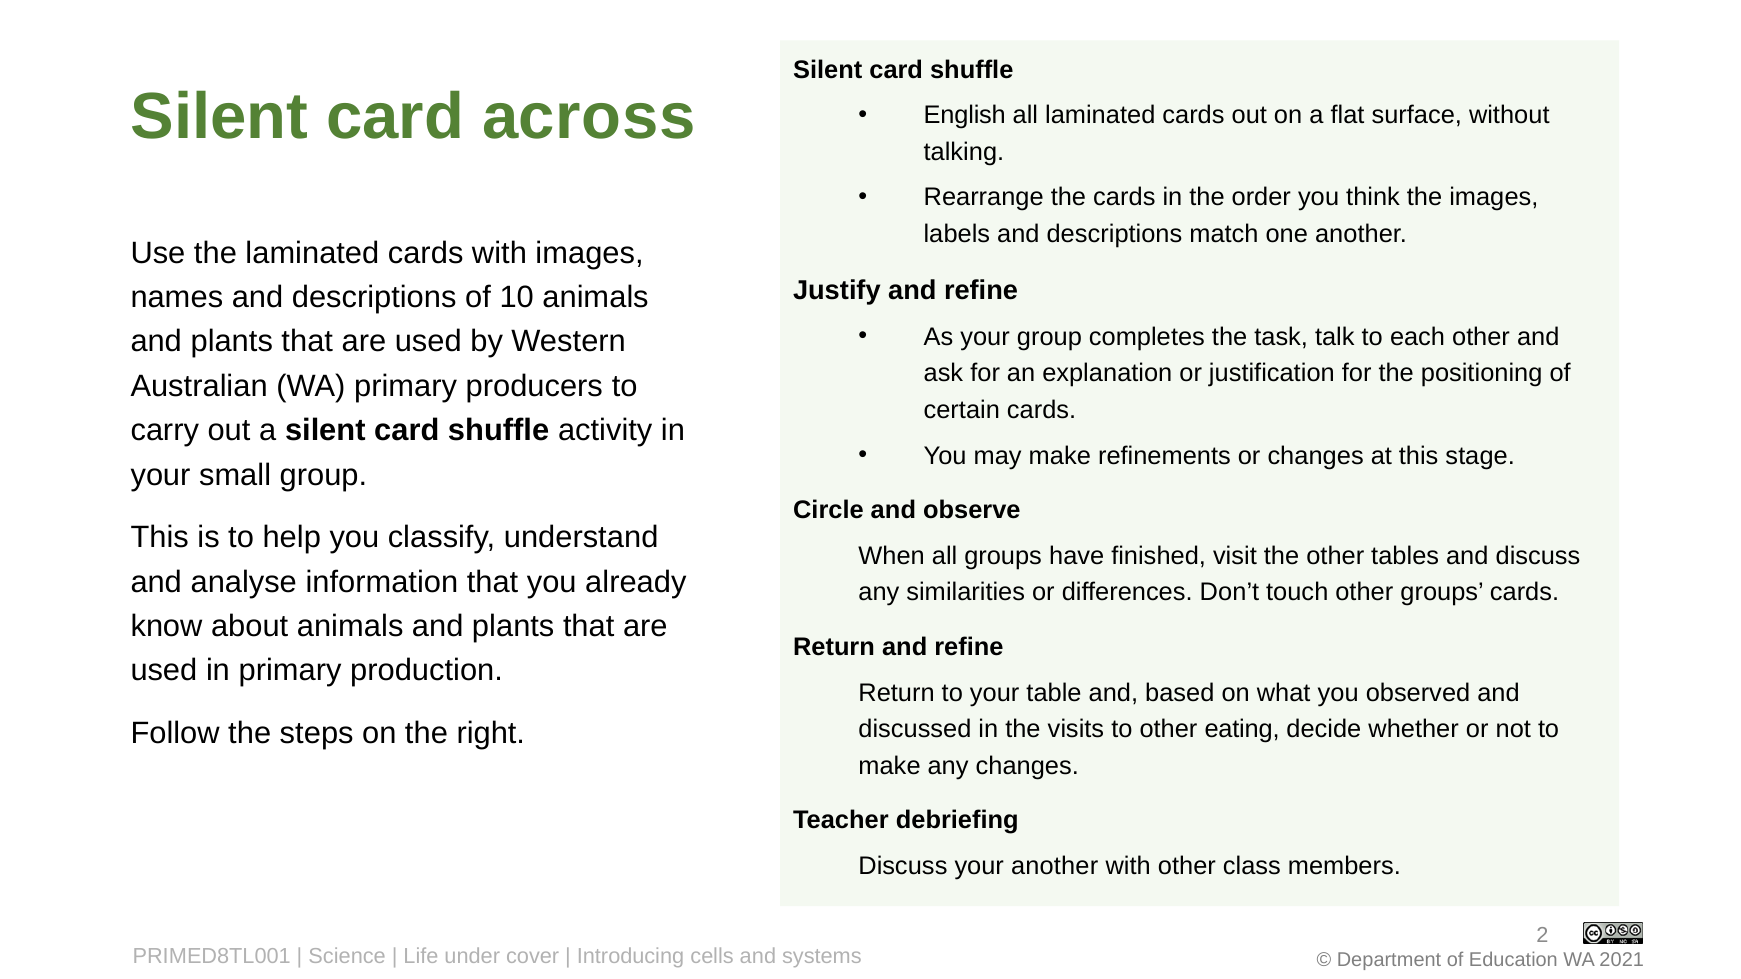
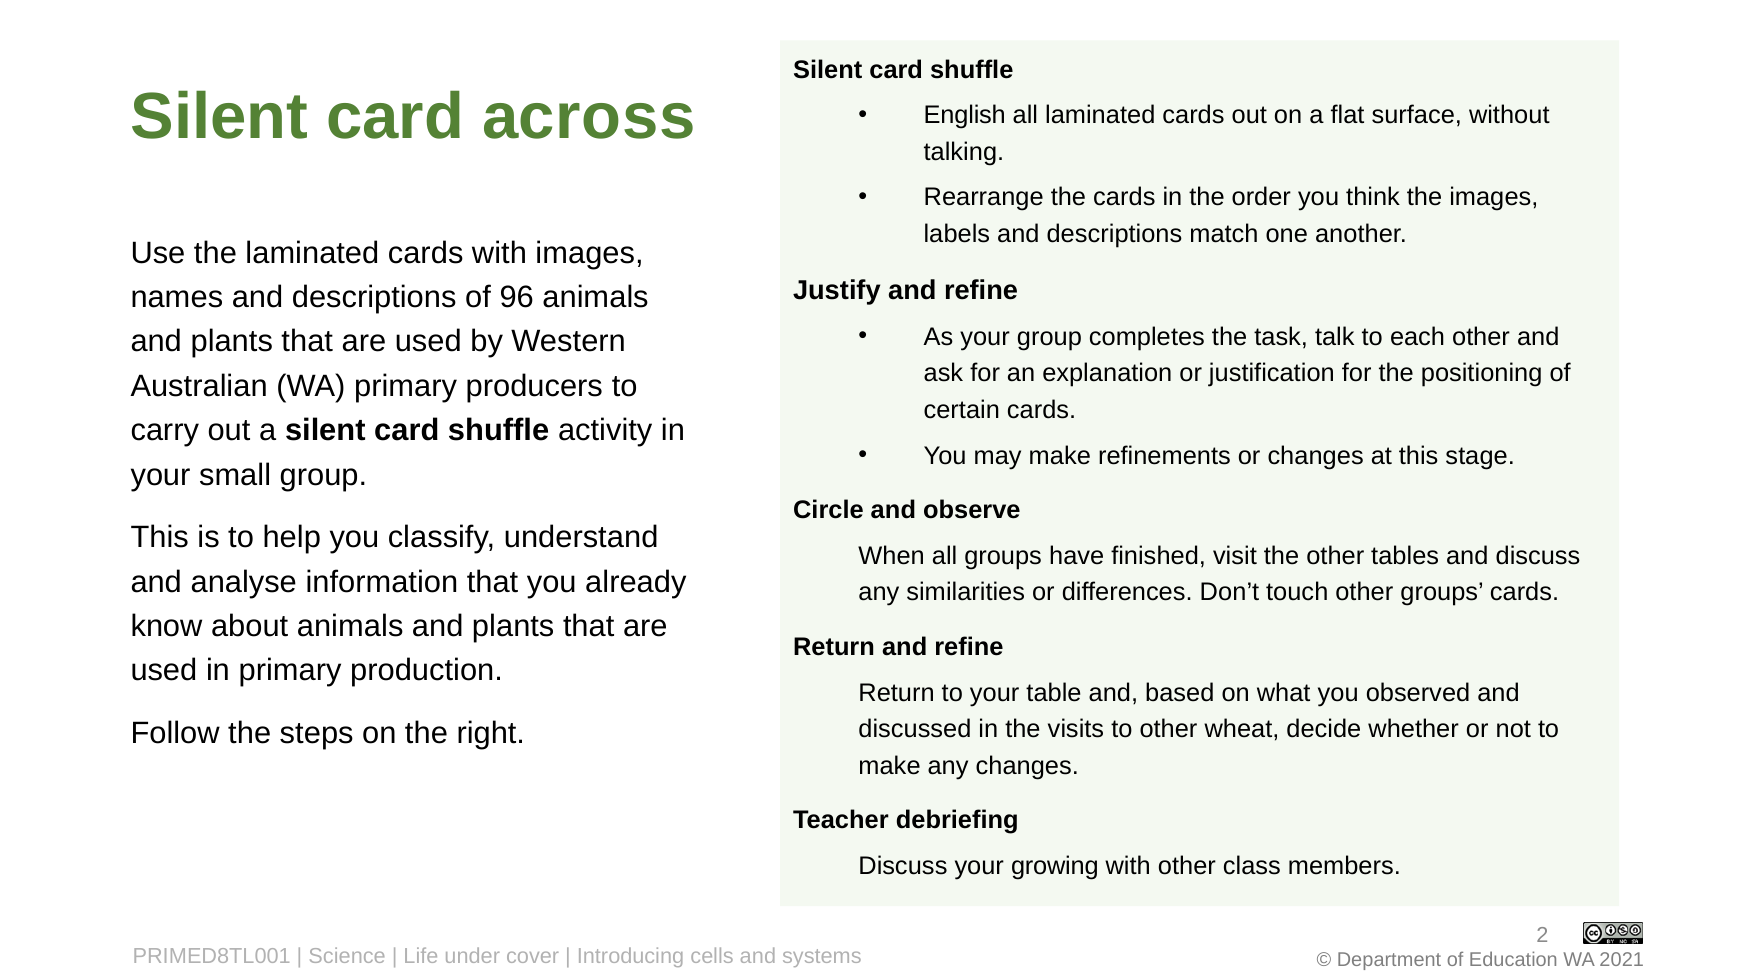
10: 10 -> 96
eating: eating -> wheat
your another: another -> growing
